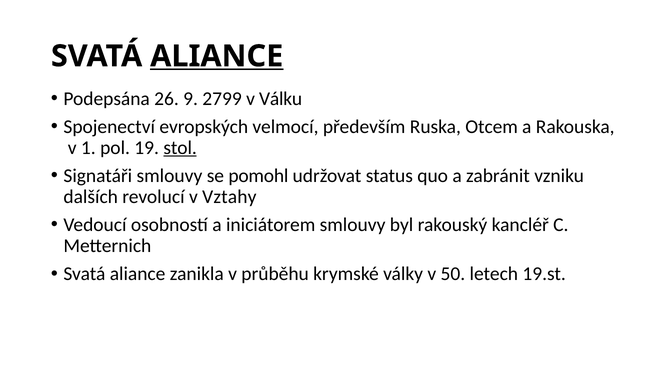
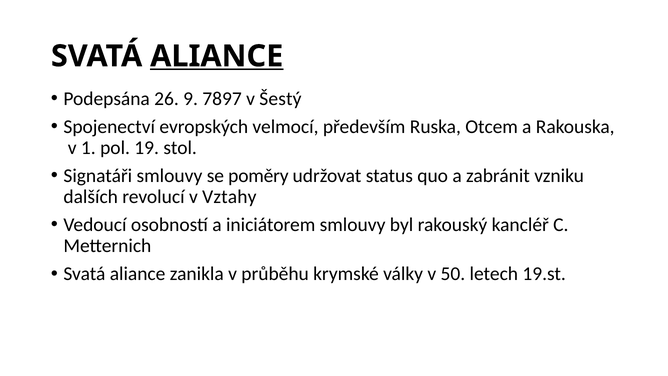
2799: 2799 -> 7897
Válku: Válku -> Šestý
stol underline: present -> none
pomohl: pomohl -> poměry
